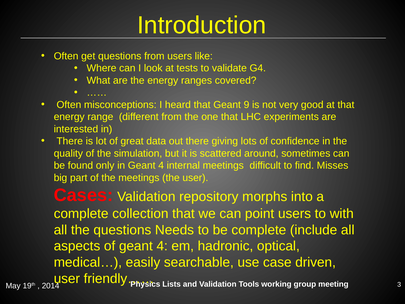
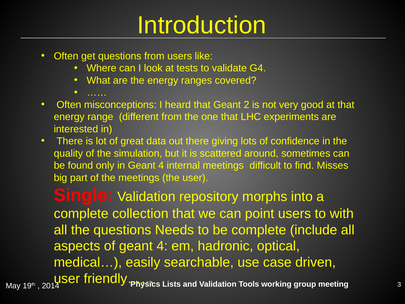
9: 9 -> 2
Cases: Cases -> Single
